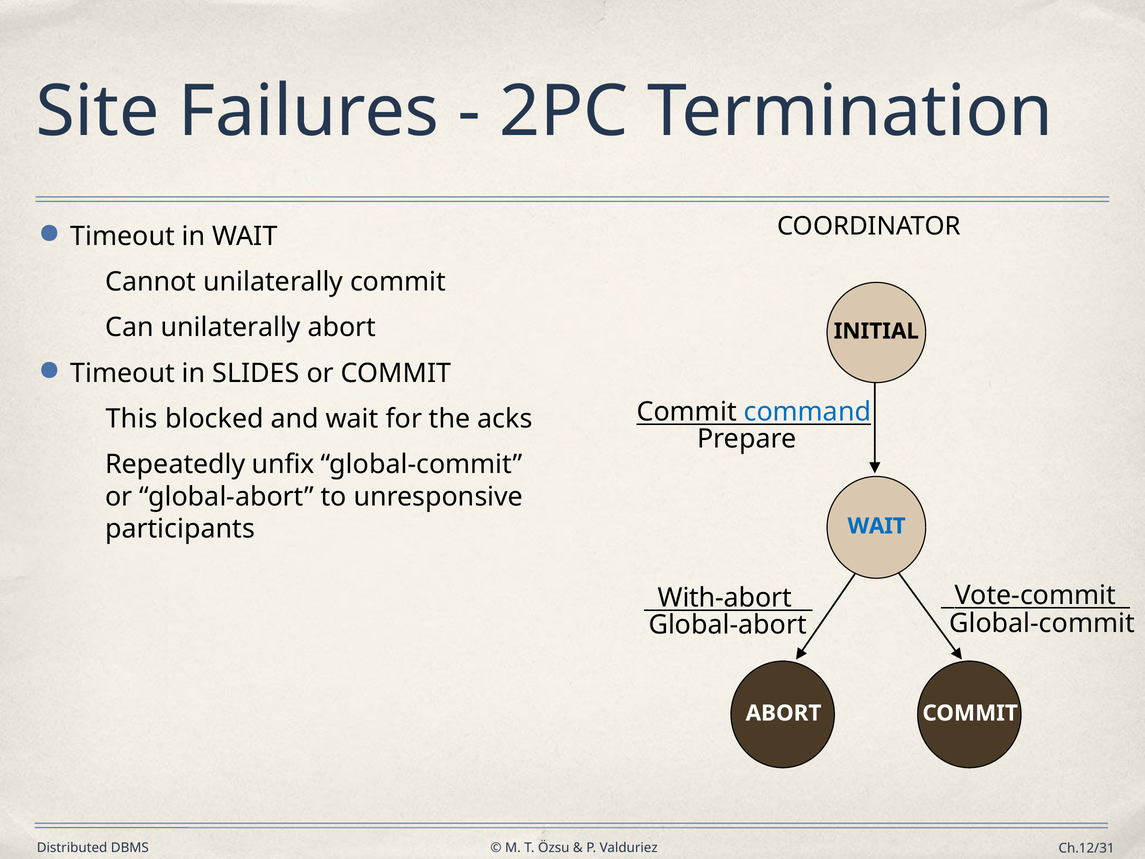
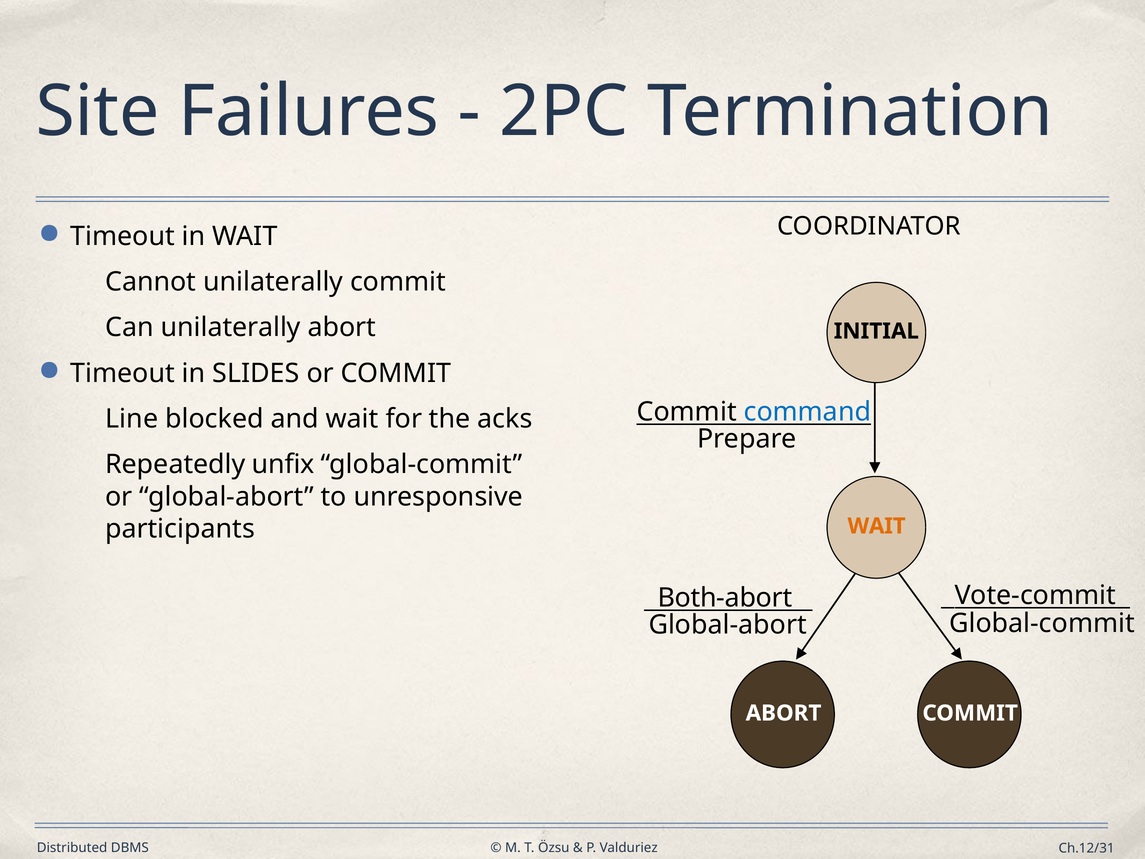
This: This -> Line
WAIT at (877, 526) colour: blue -> orange
With-abort: With-abort -> Both-abort
